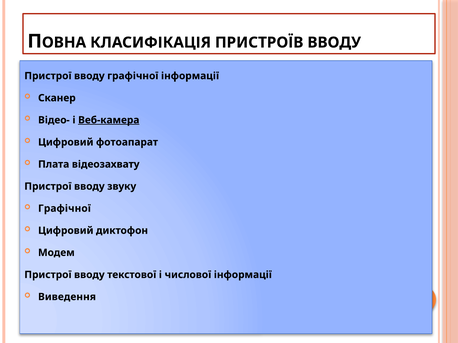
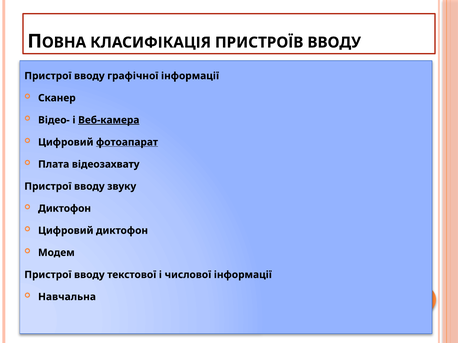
фотоапарат underline: none -> present
Графічної at (64, 209): Графічної -> Диктофон
Виведення: Виведення -> Навчальна
